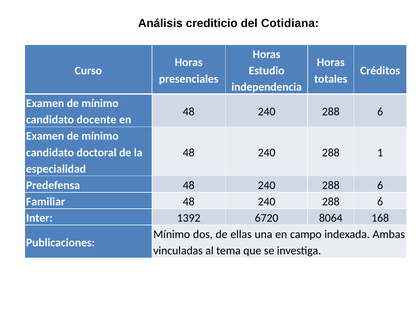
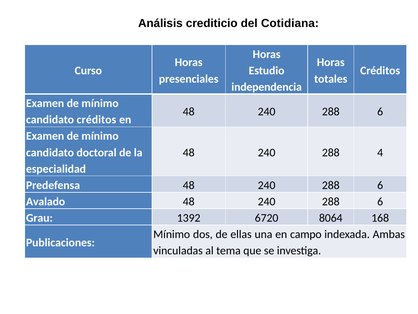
candidato docente: docente -> créditos
1: 1 -> 4
Familiar: Familiar -> Avalado
Inter: Inter -> Grau
